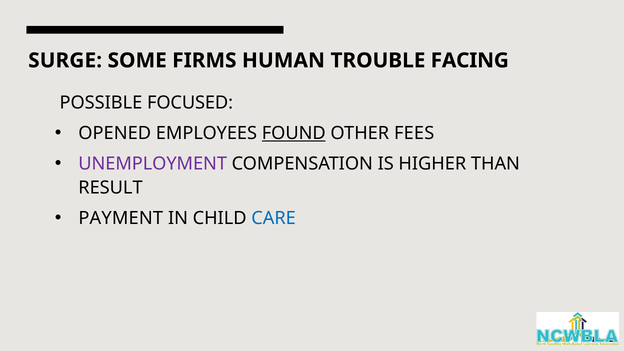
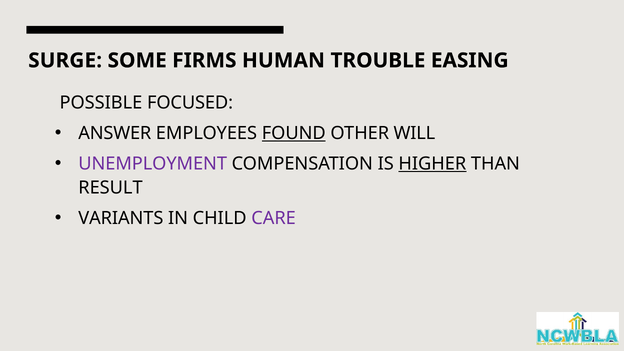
FACING: FACING -> EASING
OPENED: OPENED -> ANSWER
FEES: FEES -> WILL
HIGHER underline: none -> present
PAYMENT: PAYMENT -> VARIANTS
CARE colour: blue -> purple
